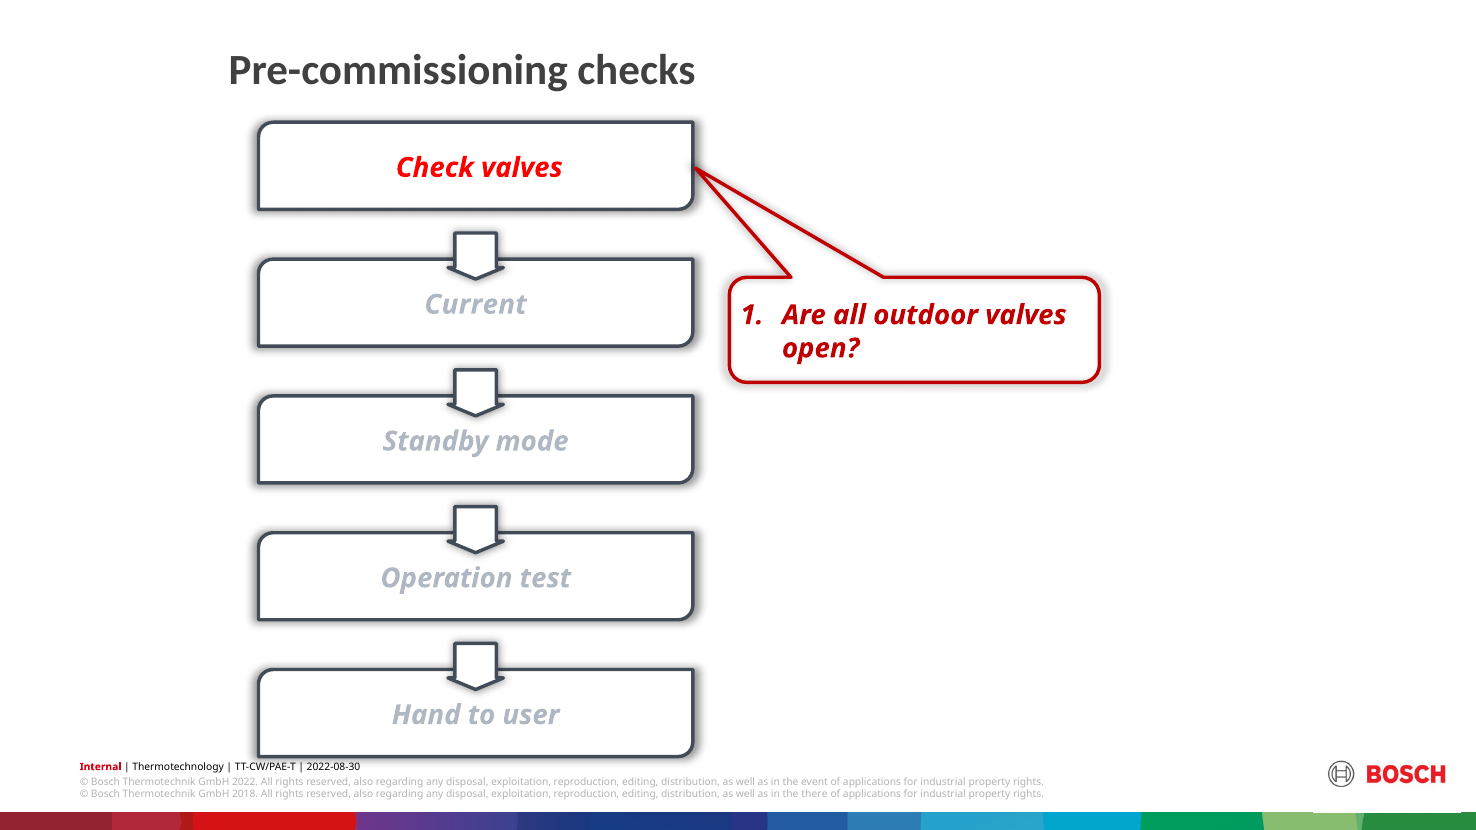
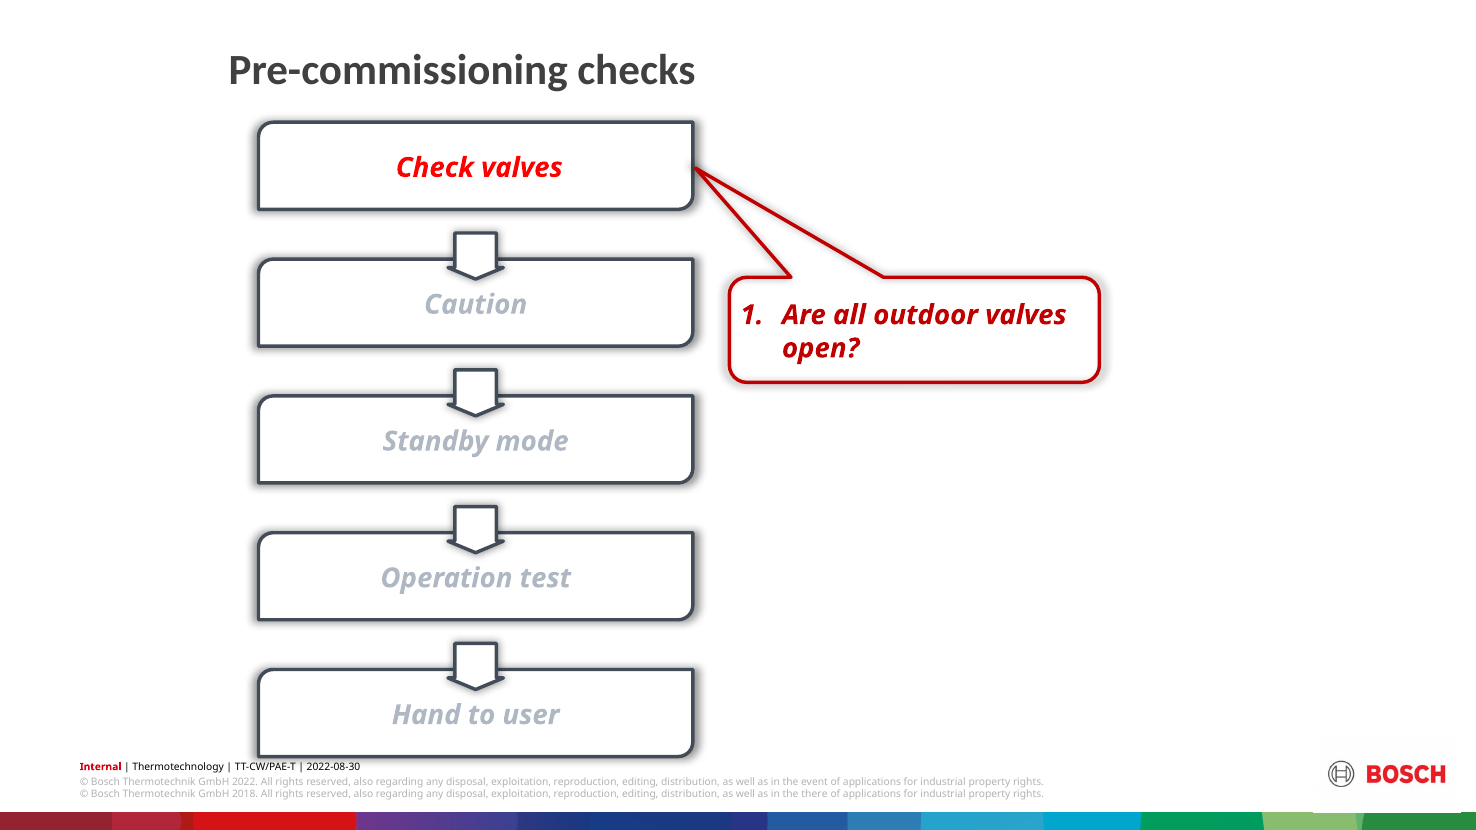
Current: Current -> Caution
